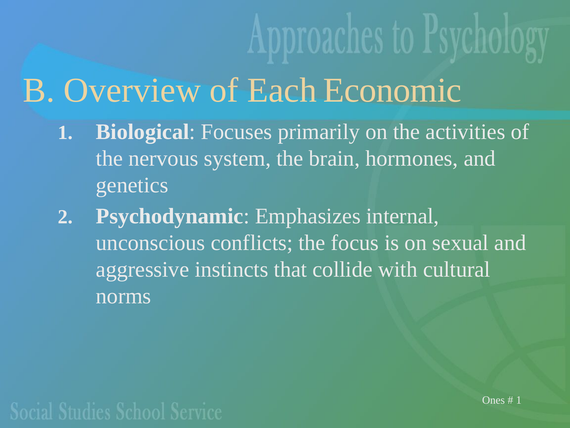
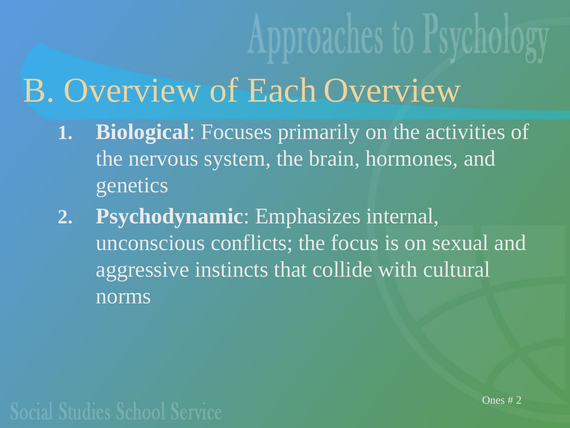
Each Economic: Economic -> Overview
1 at (519, 400): 1 -> 2
